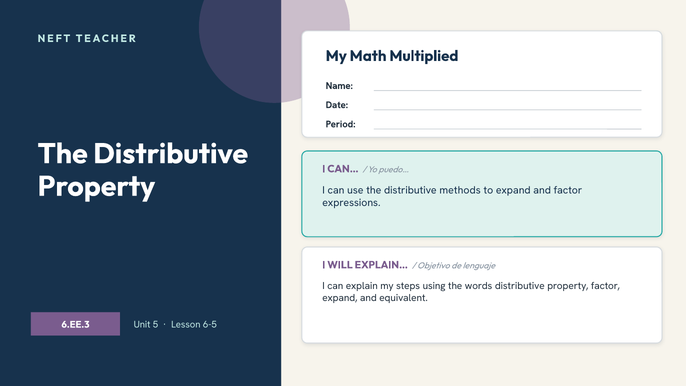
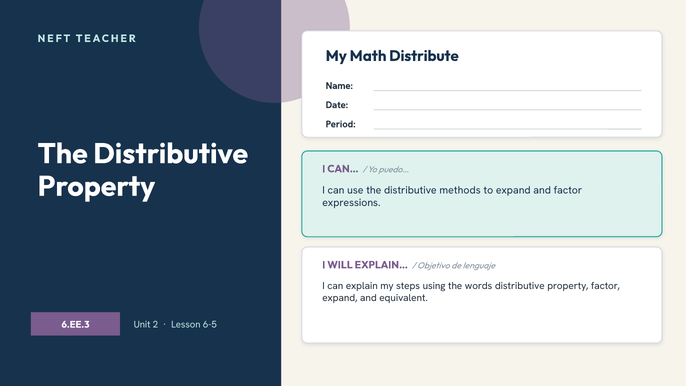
Multiplied: Multiplied -> Distribute
5: 5 -> 2
